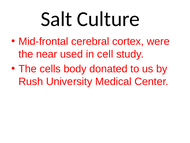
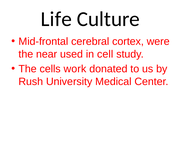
Salt: Salt -> Life
body: body -> work
